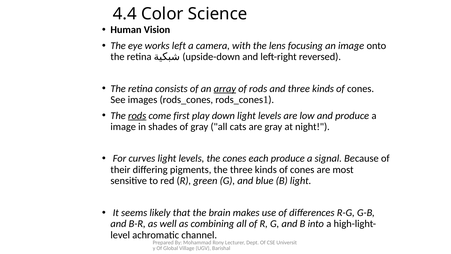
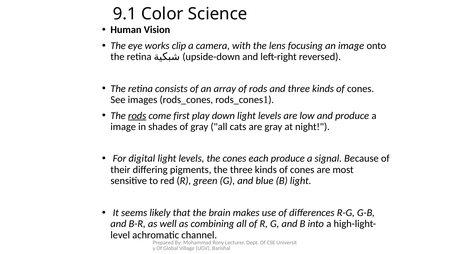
4.4: 4.4 -> 9.1
left: left -> clip
array underline: present -> none
curves: curves -> digital
